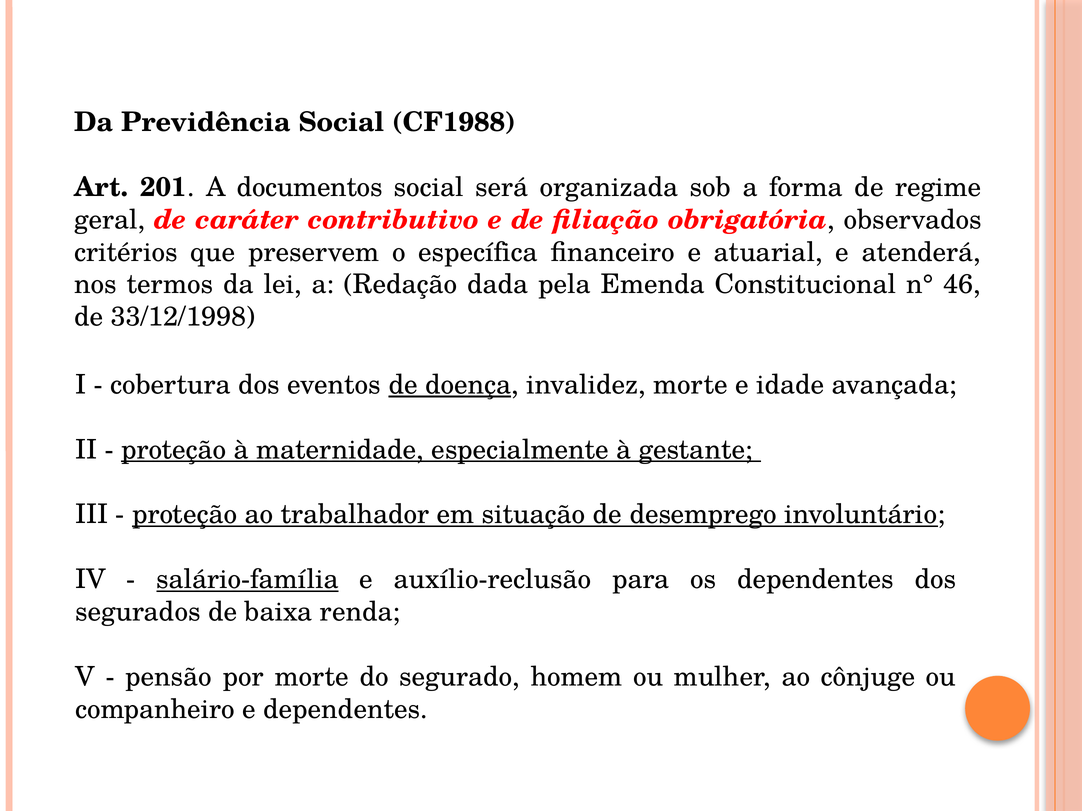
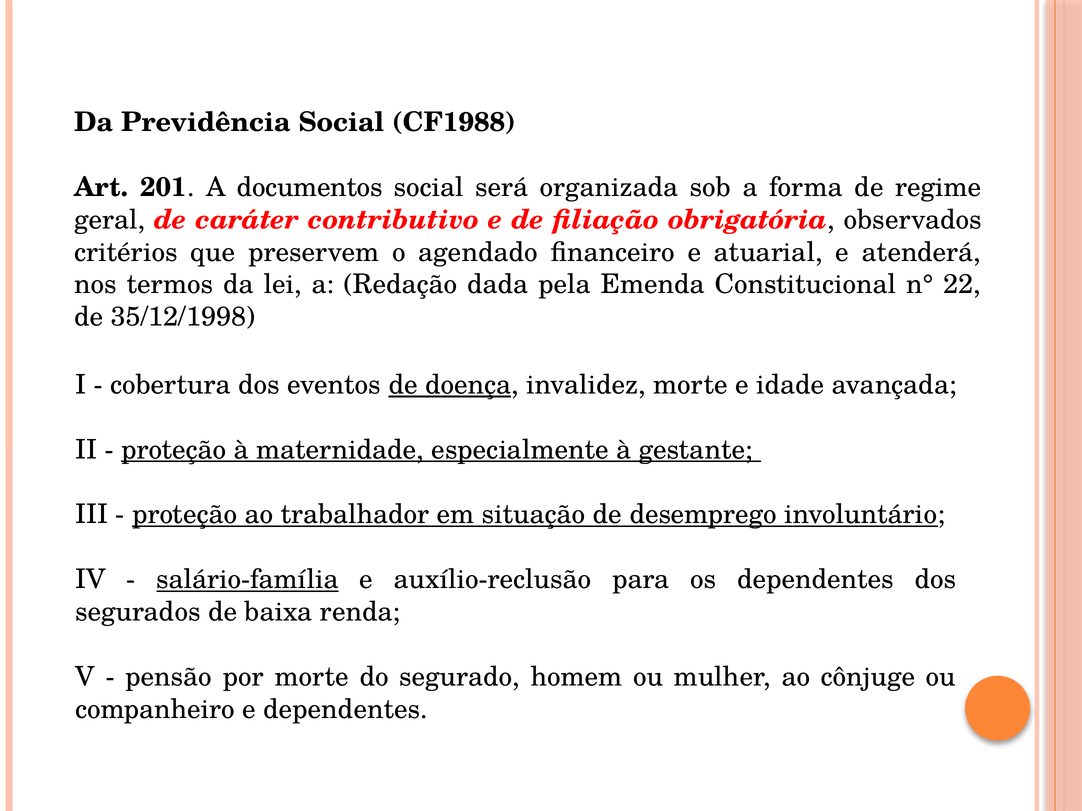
específica: específica -> agendado
46: 46 -> 22
33/12/1998: 33/12/1998 -> 35/12/1998
